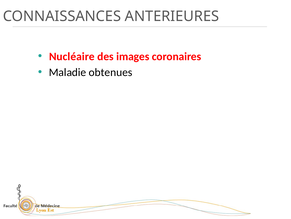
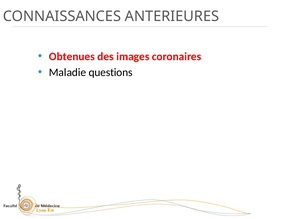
Nucléaire: Nucléaire -> Obtenues
obtenues: obtenues -> questions
